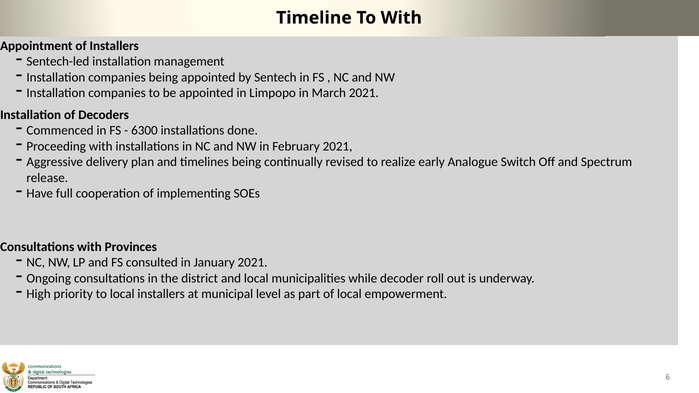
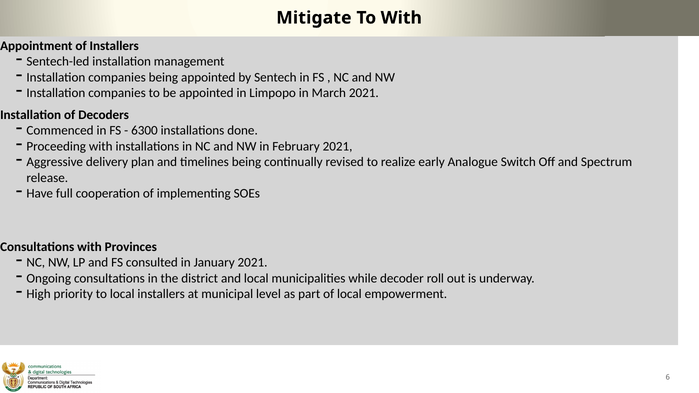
Timeline: Timeline -> Mitigate
